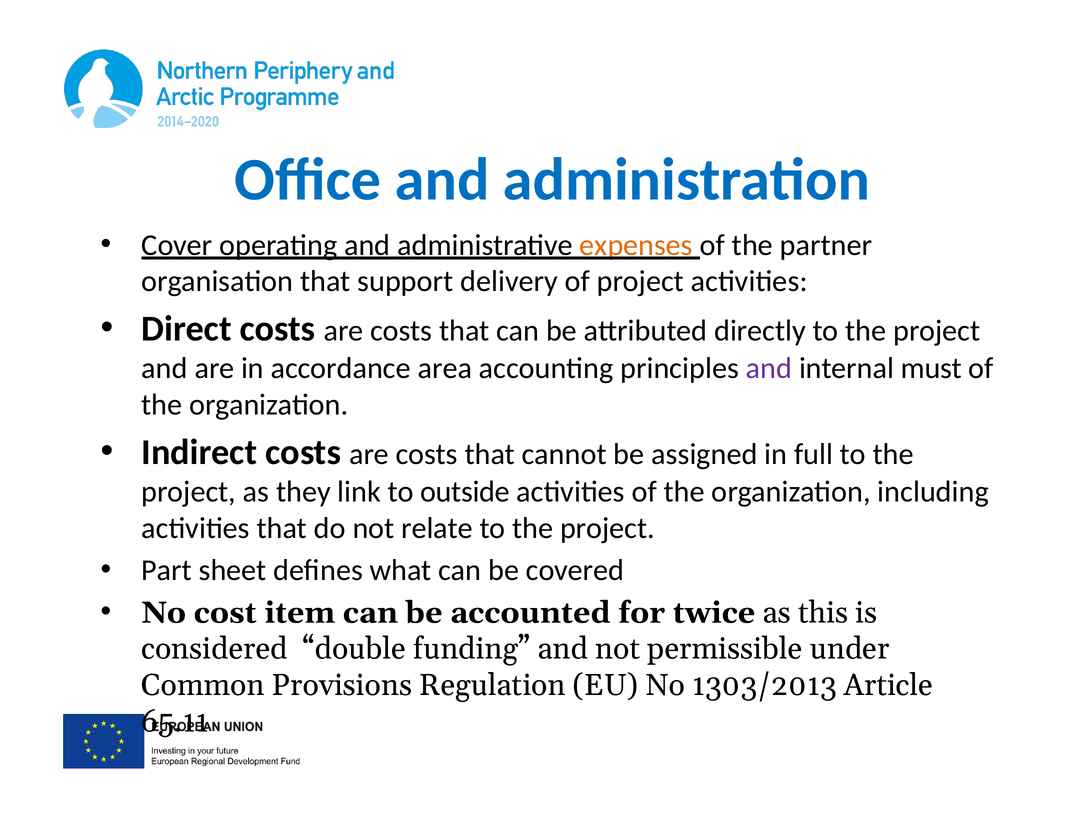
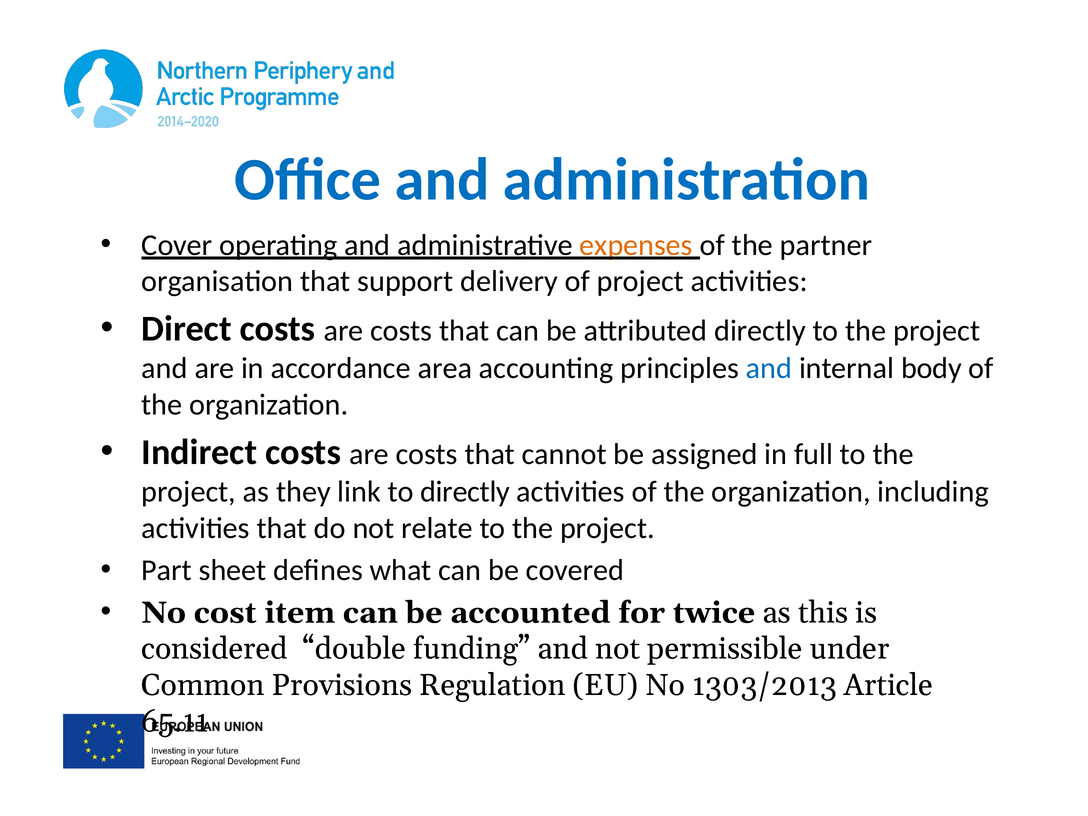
and at (769, 368) colour: purple -> blue
must: must -> body
to outside: outside -> directly
